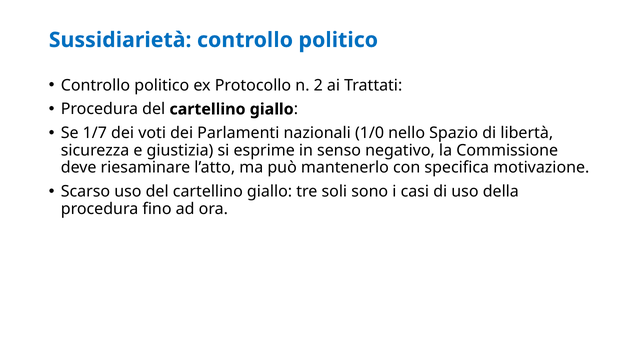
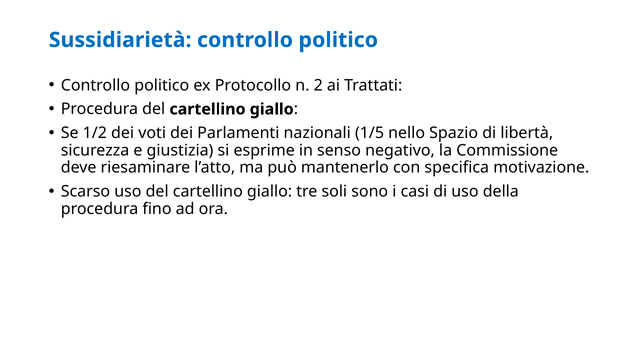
1/7: 1/7 -> 1/2
1/0: 1/0 -> 1/5
